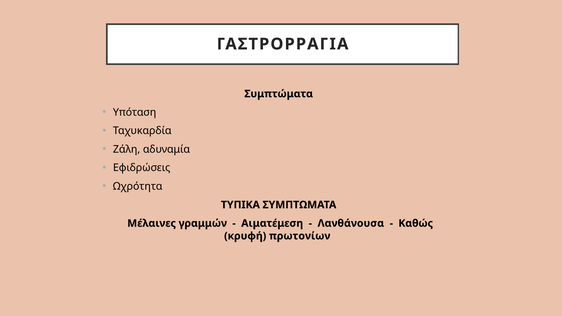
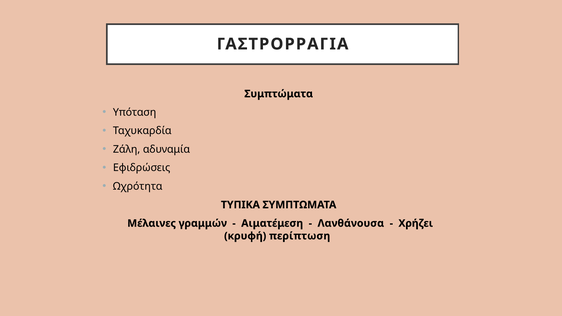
Καθώς: Καθώς -> Χρήζει
πρωτονίων: πρωτονίων -> περίπτωση
